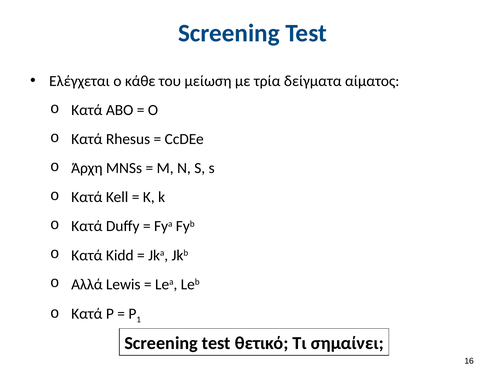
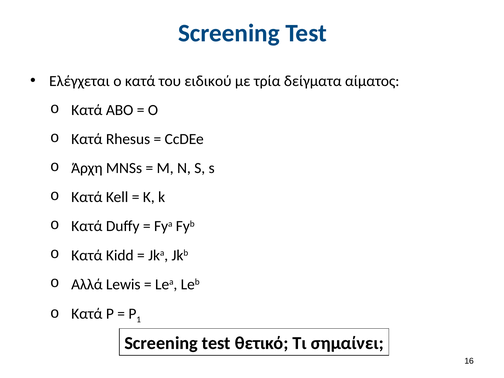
ο κάθε: κάθε -> κατά
μείωση: μείωση -> ειδικού
